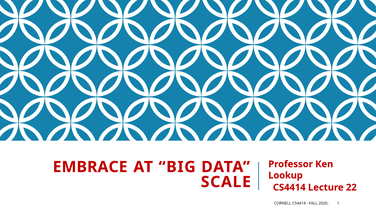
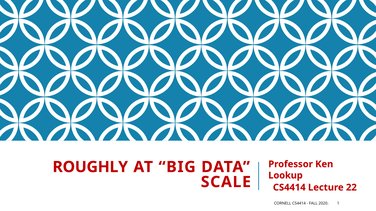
EMBRACE: EMBRACE -> ROUGHLY
